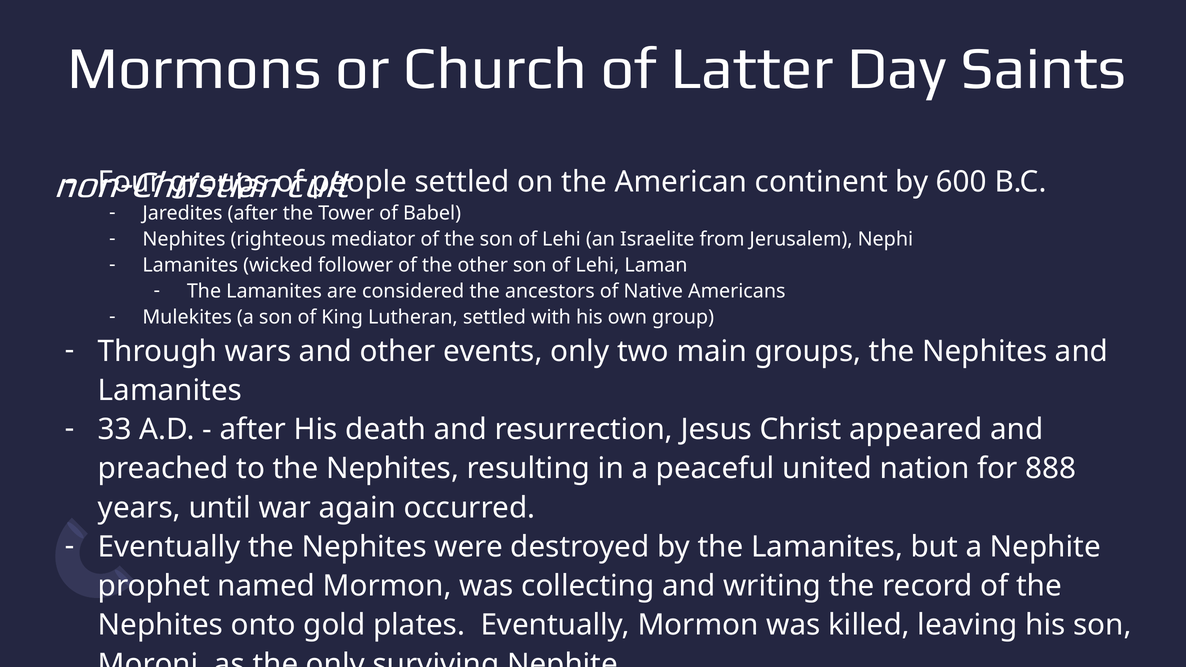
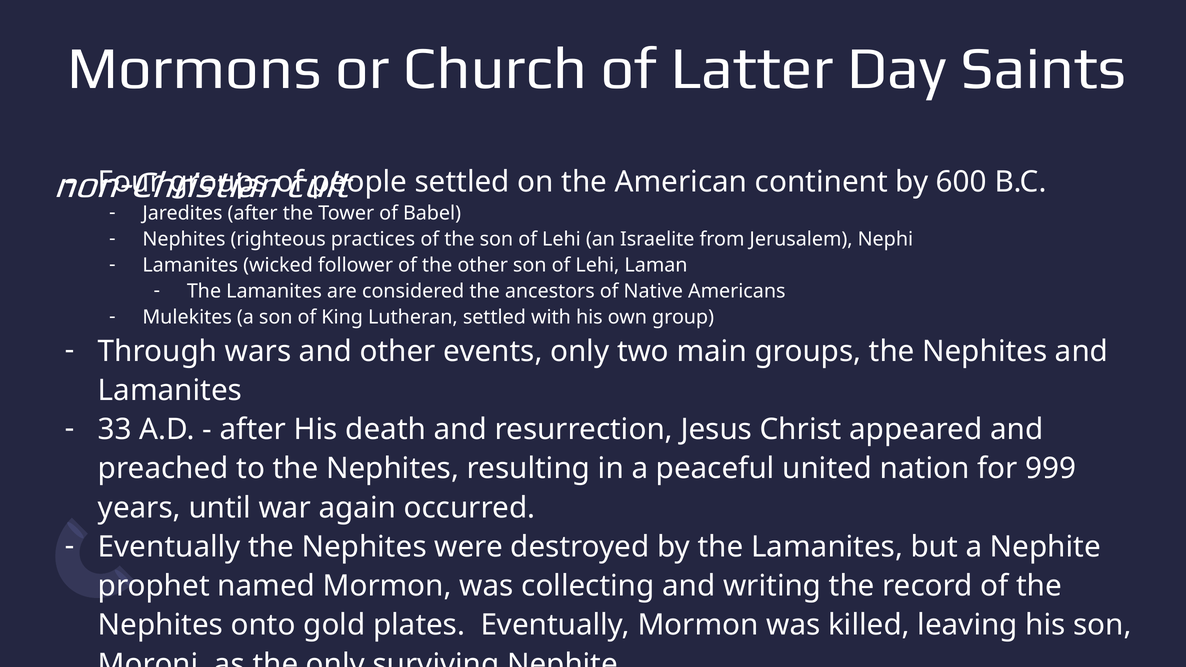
mediator: mediator -> practices
888: 888 -> 999
